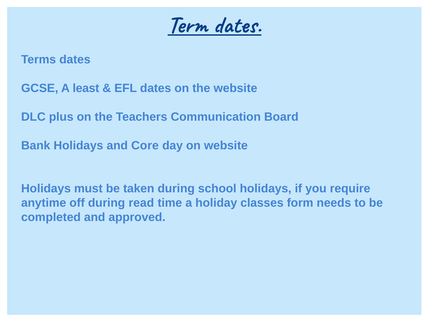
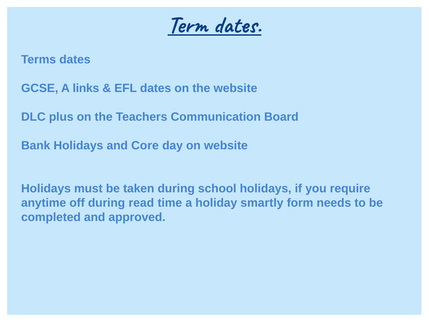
least: least -> links
classes: classes -> smartly
